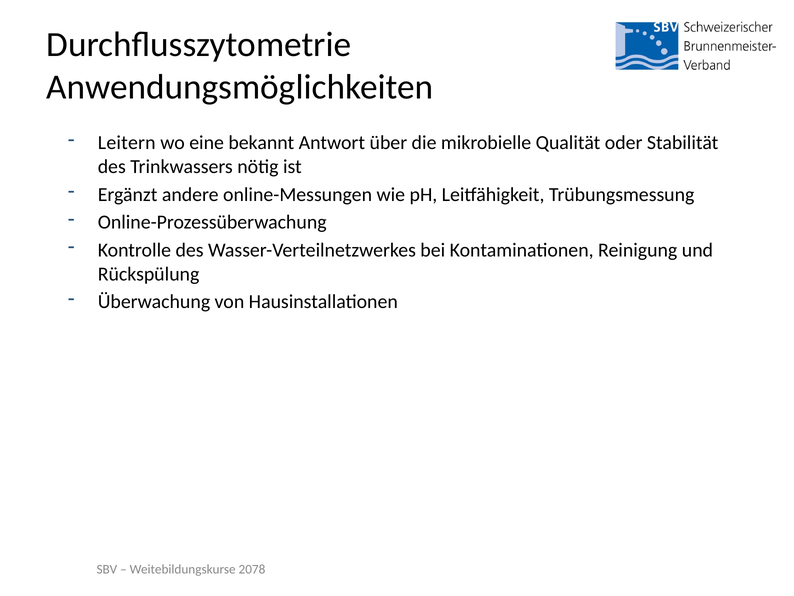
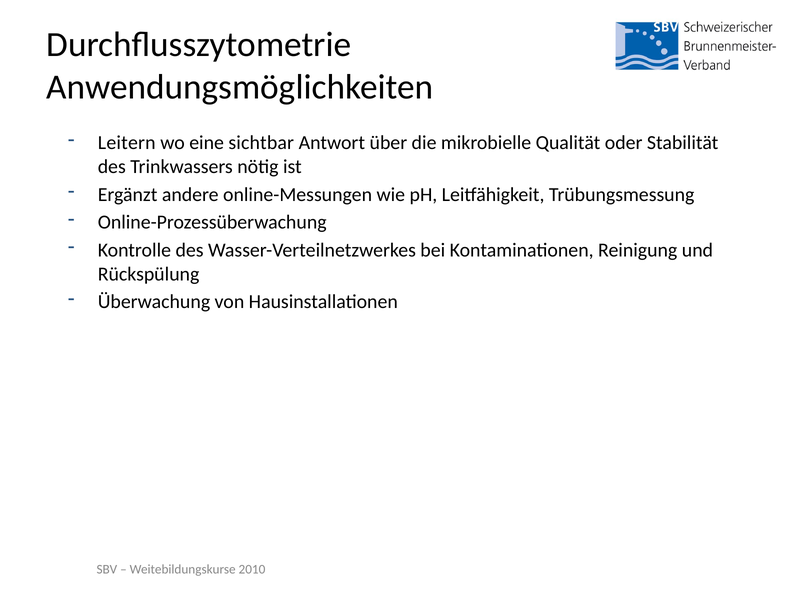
bekannt: bekannt -> sichtbar
2078: 2078 -> 2010
